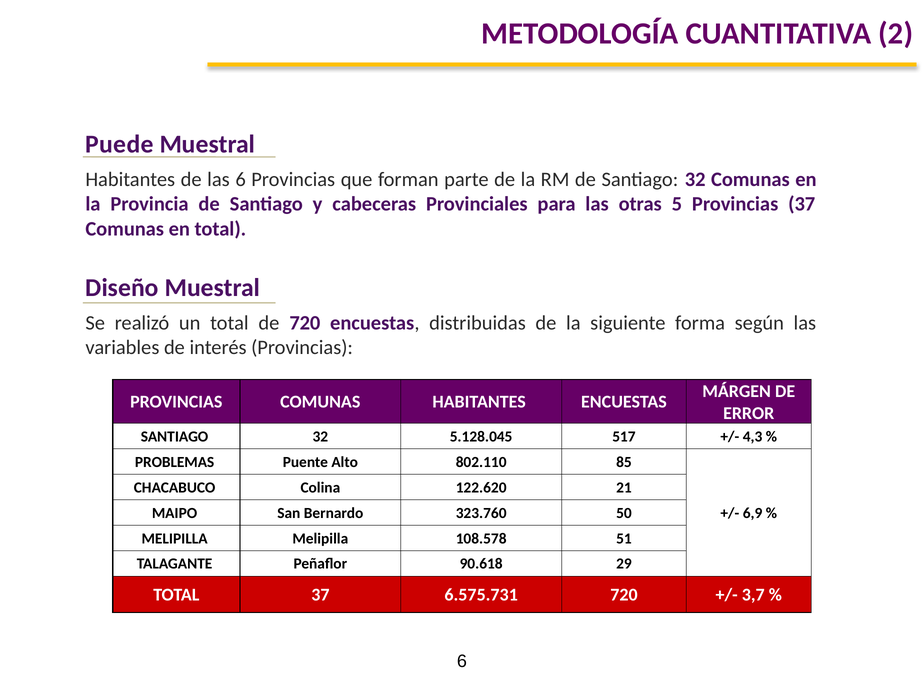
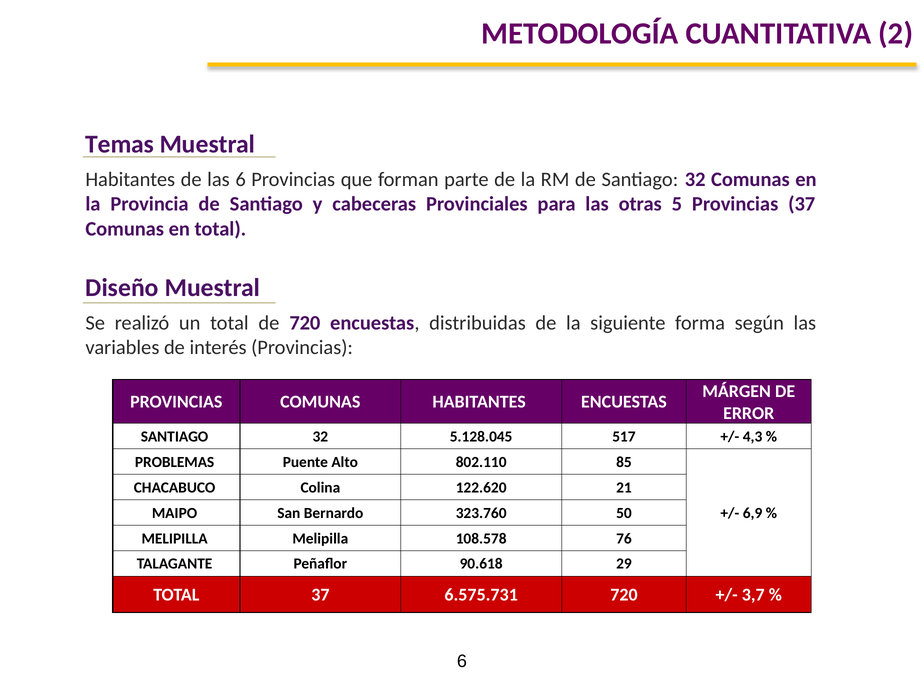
Puede: Puede -> Temas
51: 51 -> 76
